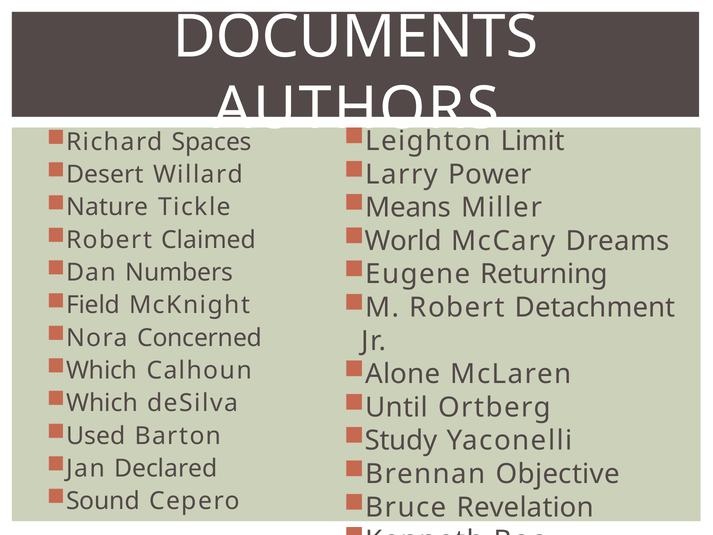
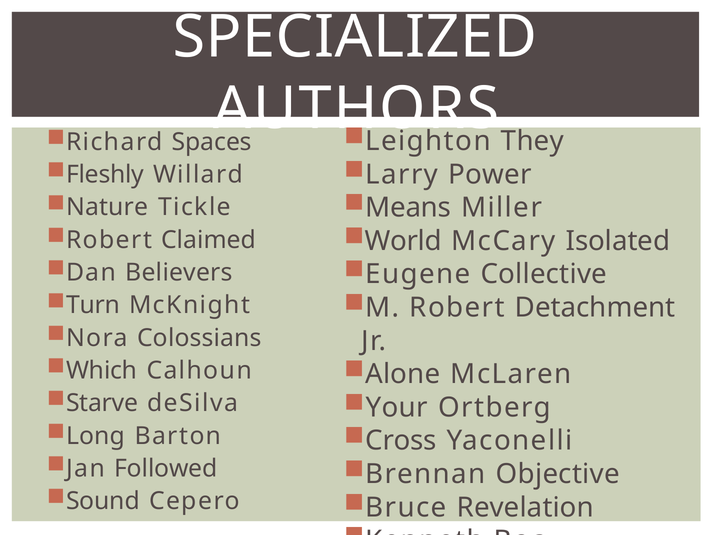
DOCUMENTS: DOCUMENTS -> SPECIALIZED
Limit: Limit -> They
Desert: Desert -> Fleshly
Dreams: Dreams -> Isolated
Numbers: Numbers -> Believers
Returning: Returning -> Collective
Field: Field -> Turn
Concerned: Concerned -> Colossians
Which at (102, 403): Which -> Starve
Until: Until -> Your
Used: Used -> Long
Study: Study -> Cross
Declared: Declared -> Followed
